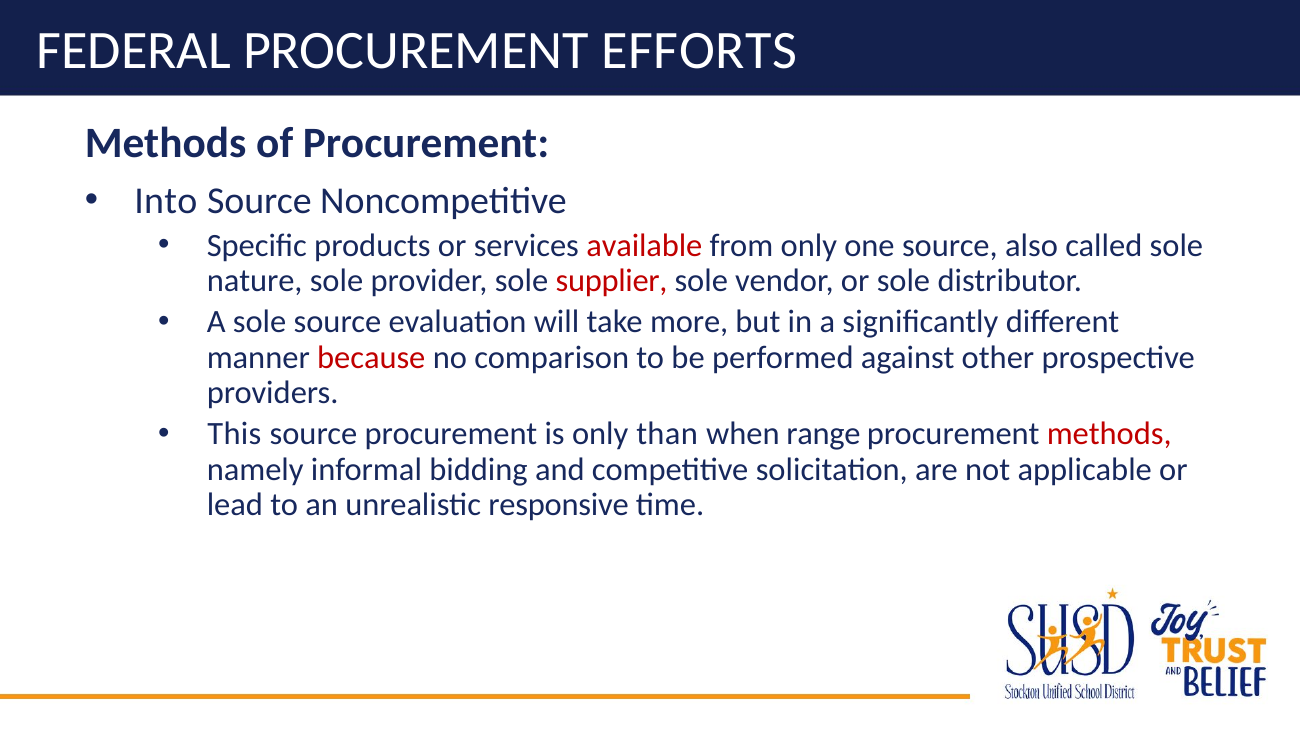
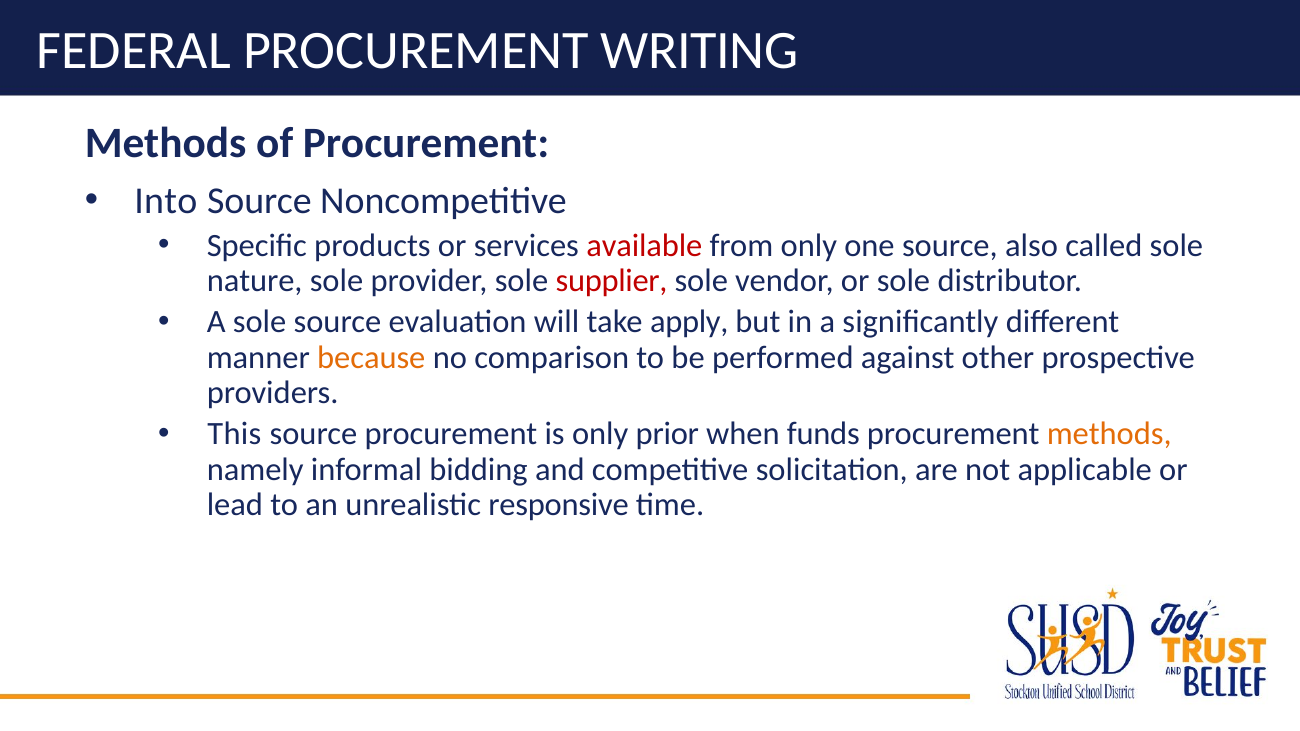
EFFORTS: EFFORTS -> WRITING
more: more -> apply
because colour: red -> orange
than: than -> prior
range: range -> funds
methods at (1109, 434) colour: red -> orange
